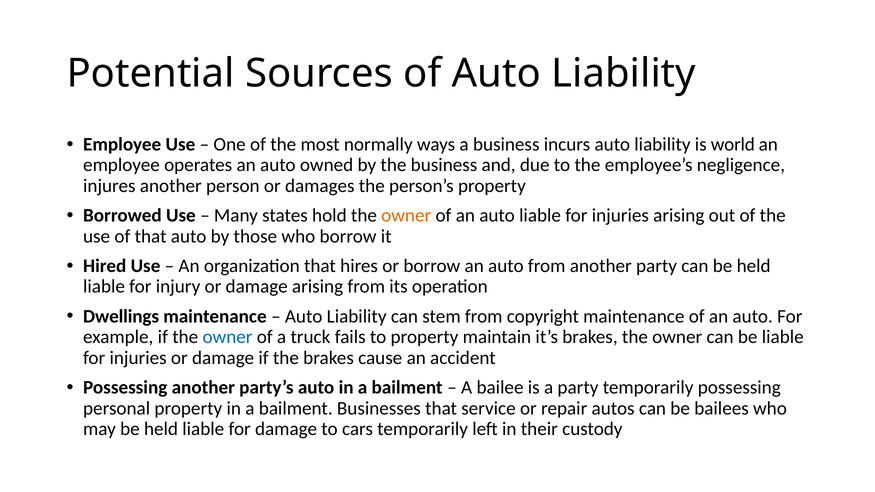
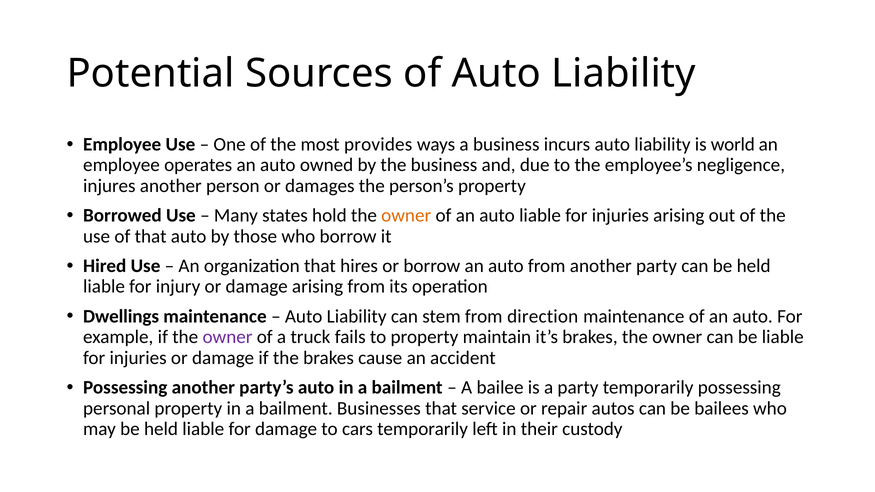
normally: normally -> provides
copyright: copyright -> direction
owner at (228, 337) colour: blue -> purple
